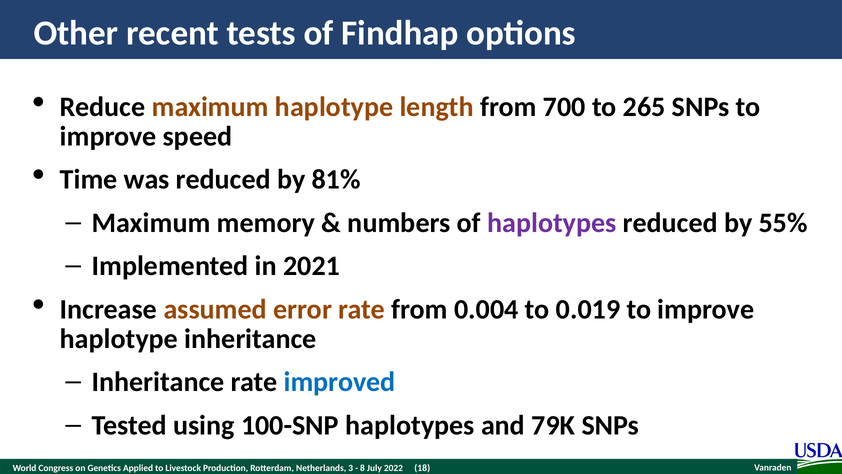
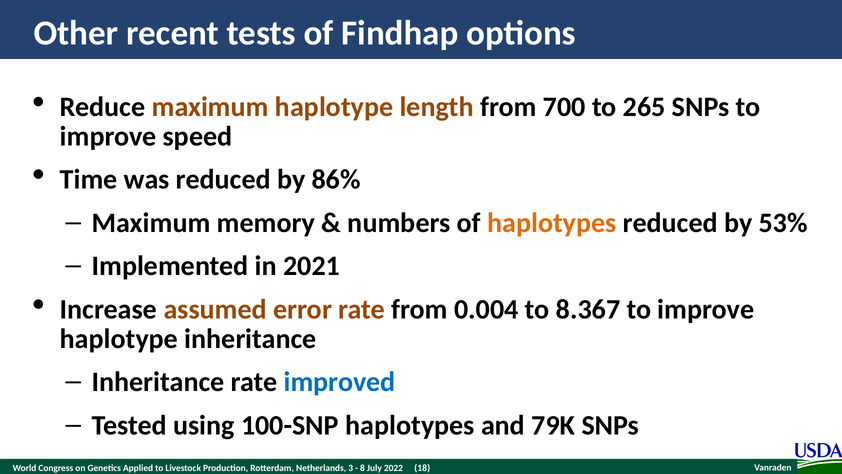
81%: 81% -> 86%
haplotypes at (552, 223) colour: purple -> orange
55%: 55% -> 53%
0.019: 0.019 -> 8.367
